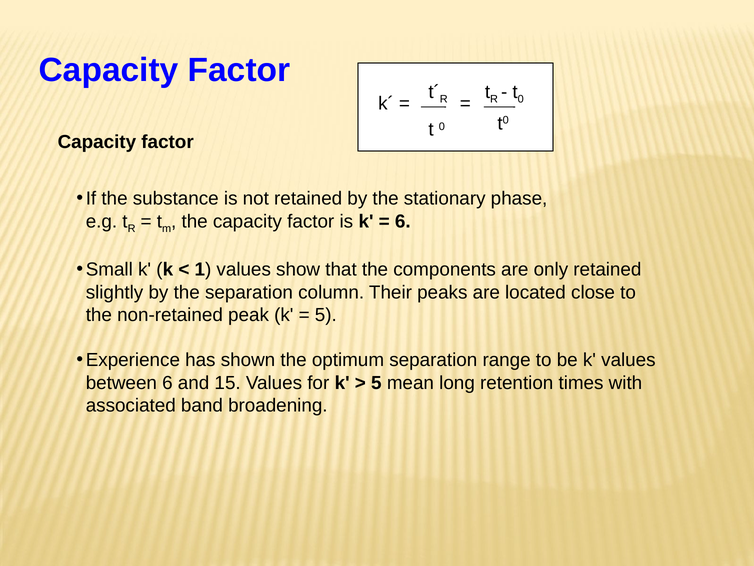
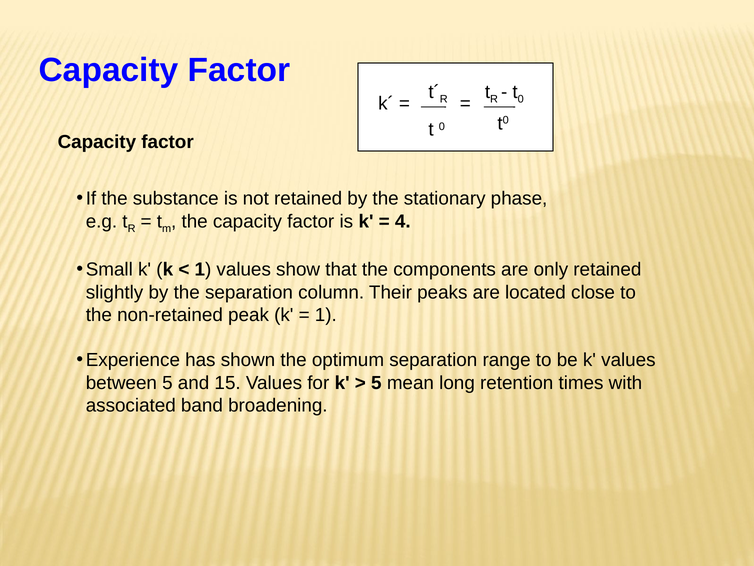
6 at (403, 221): 6 -> 4
5 at (326, 315): 5 -> 1
between 6: 6 -> 5
